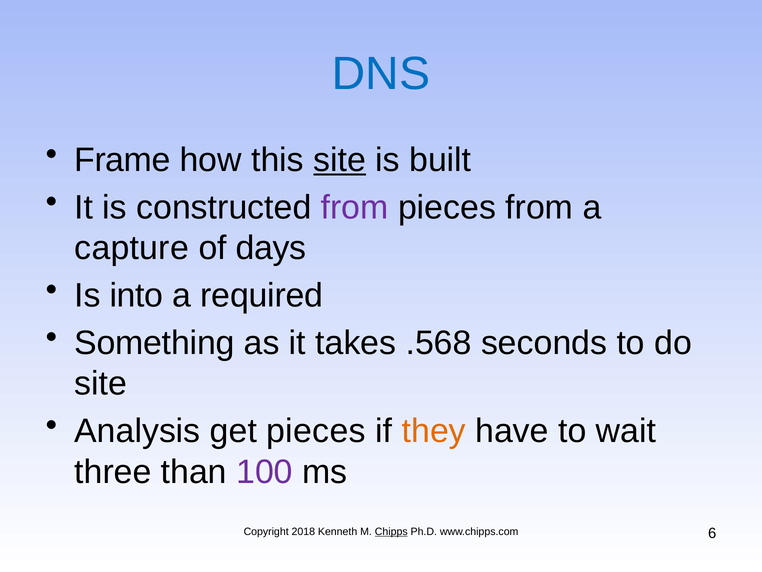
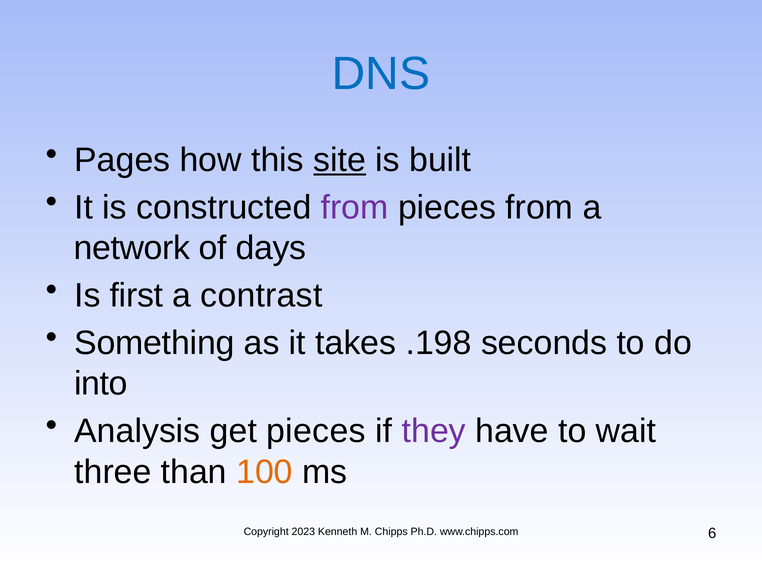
Frame: Frame -> Pages
capture: capture -> network
into: into -> first
required: required -> contrast
.568: .568 -> .198
site at (101, 383): site -> into
they colour: orange -> purple
100 colour: purple -> orange
2018: 2018 -> 2023
Chipps underline: present -> none
